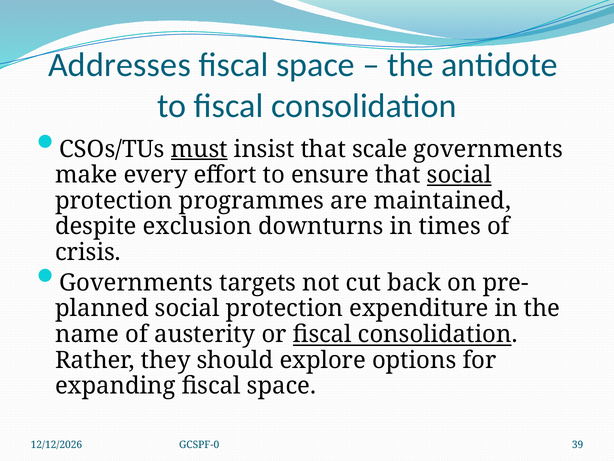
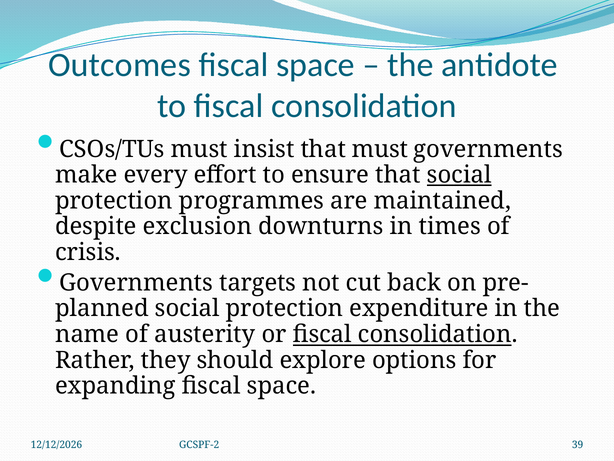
Addresses: Addresses -> Outcomes
must at (199, 149) underline: present -> none
that scale: scale -> must
GCSPF-0: GCSPF-0 -> GCSPF-2
